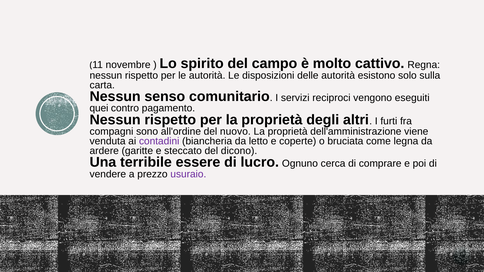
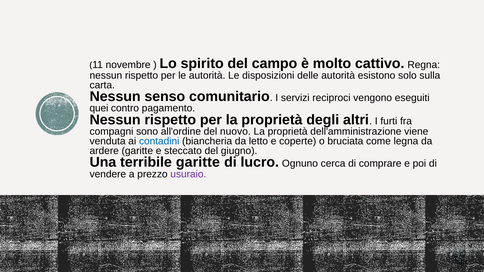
contadini colour: purple -> blue
dicono: dicono -> giugno
terribile essere: essere -> garitte
